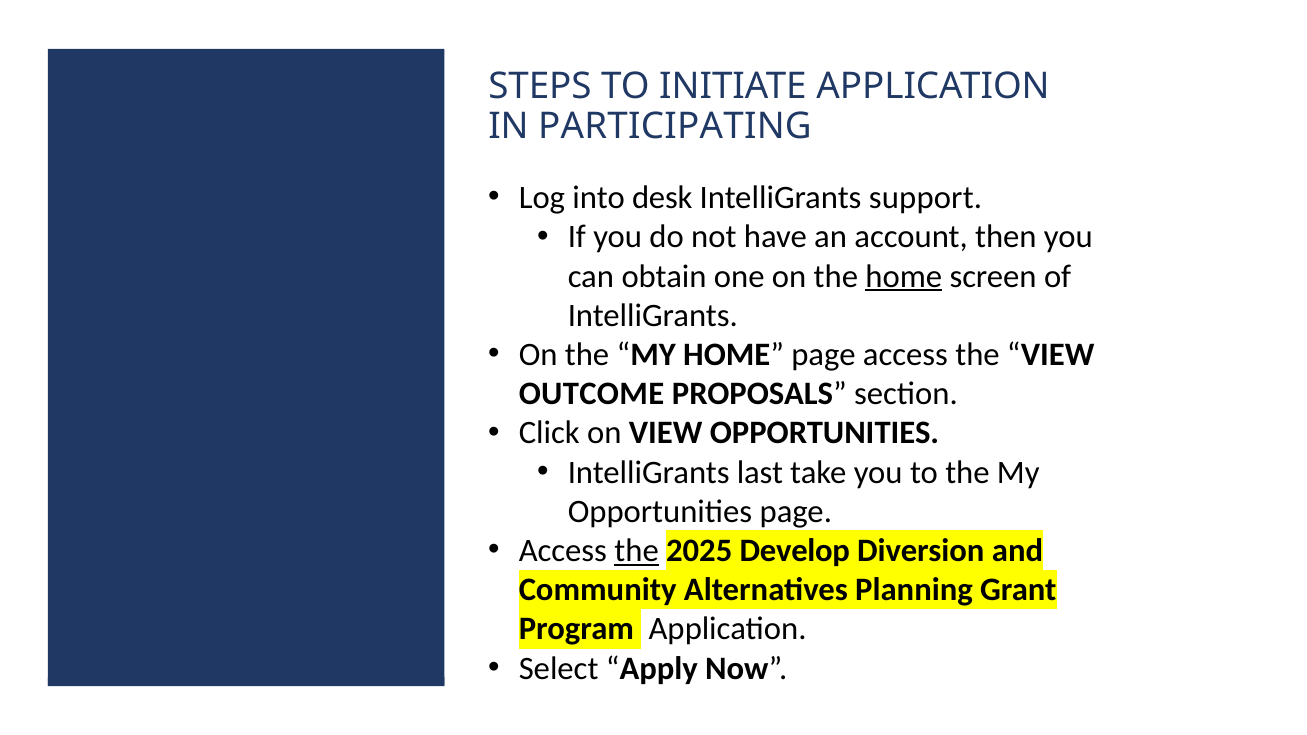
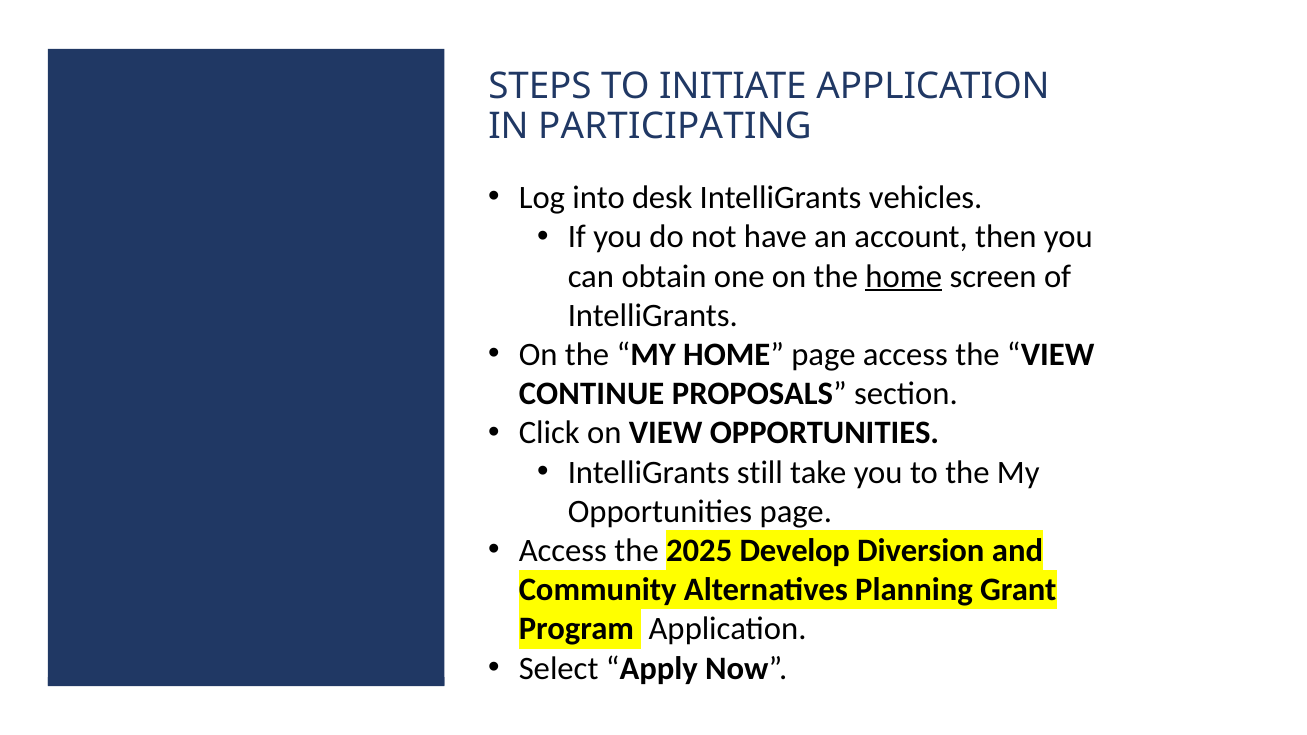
support: support -> vehicles
OUTCOME: OUTCOME -> CONTINUE
last: last -> still
the at (637, 551) underline: present -> none
